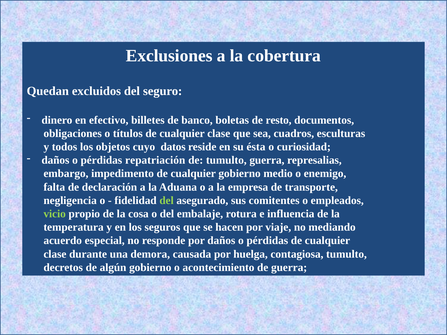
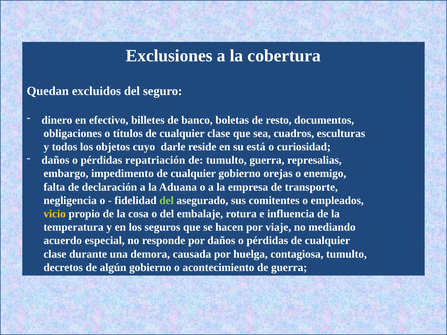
datos: datos -> darle
ésta: ésta -> está
medio: medio -> orejas
vicio colour: light green -> yellow
